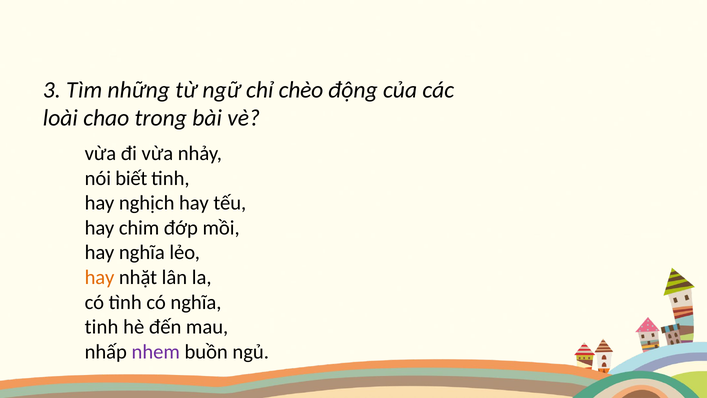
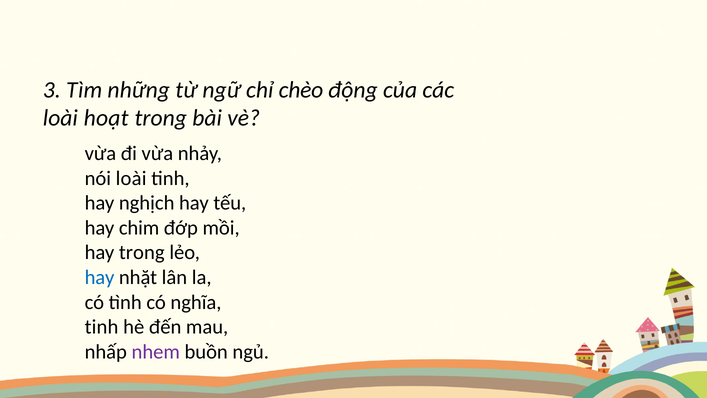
chao: chao -> hoạt
nói biết: biết -> loài
hay nghĩa: nghĩa -> trong
hay at (100, 277) colour: orange -> blue
